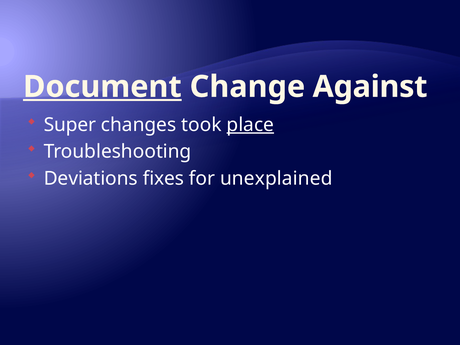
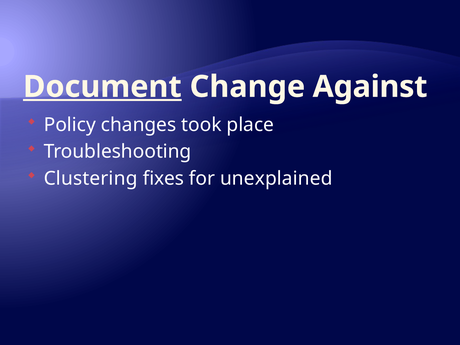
Super: Super -> Policy
place underline: present -> none
Deviations: Deviations -> Clustering
